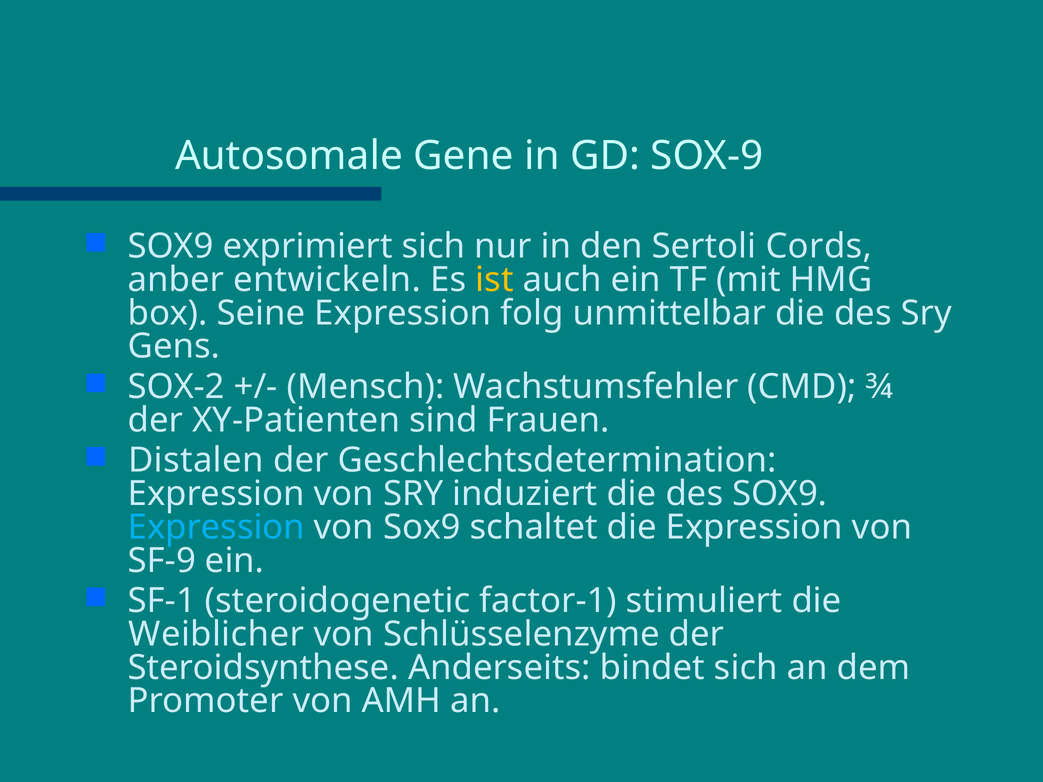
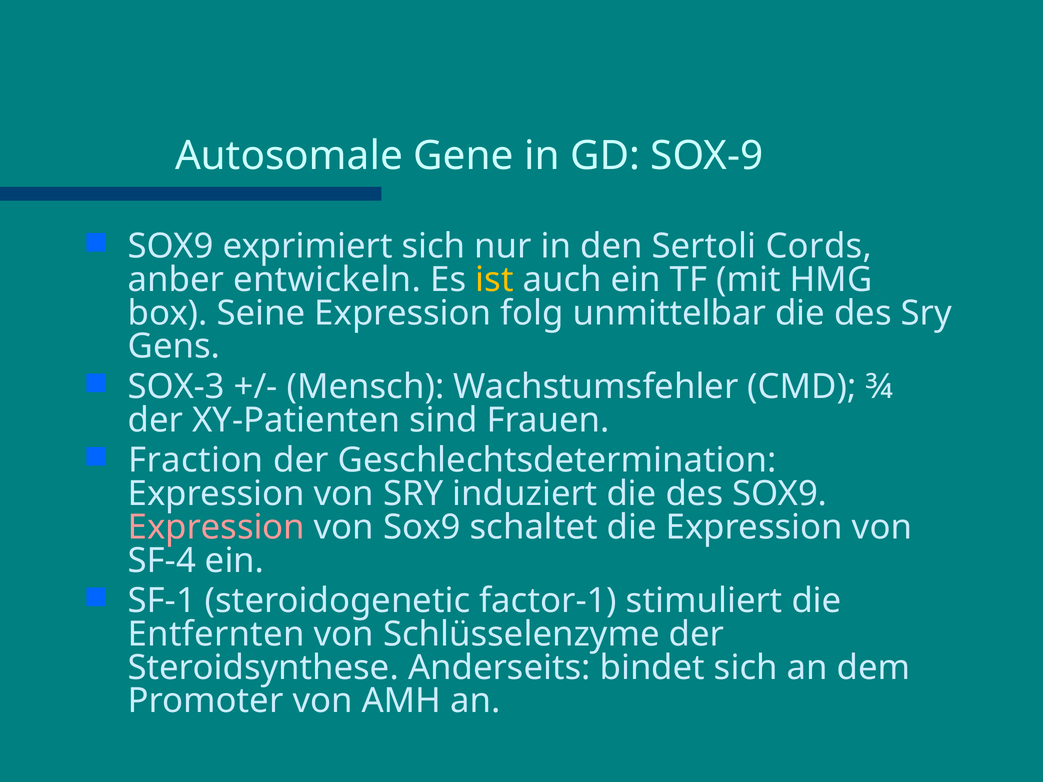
SOX-2: SOX-2 -> SOX-3
Distalen: Distalen -> Fraction
Expression at (216, 527) colour: light blue -> pink
SF-9: SF-9 -> SF-4
Weiblicher: Weiblicher -> Entfernten
